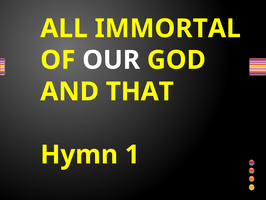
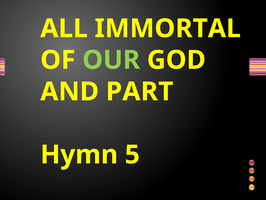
OUR colour: white -> light green
THAT: THAT -> PART
1: 1 -> 5
